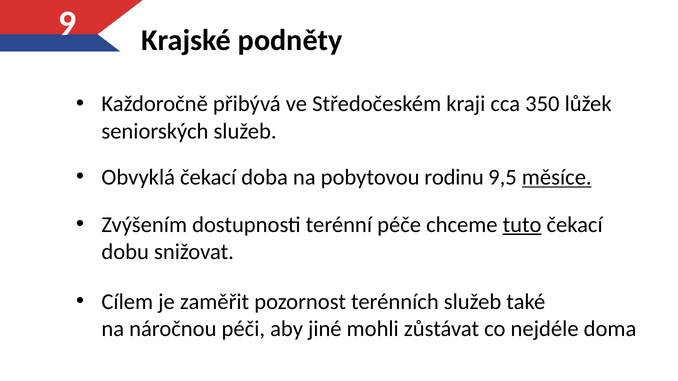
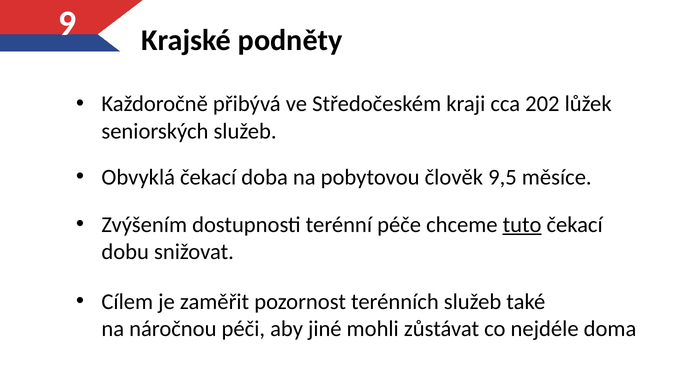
350: 350 -> 202
rodinu: rodinu -> člověk
měsíce underline: present -> none
